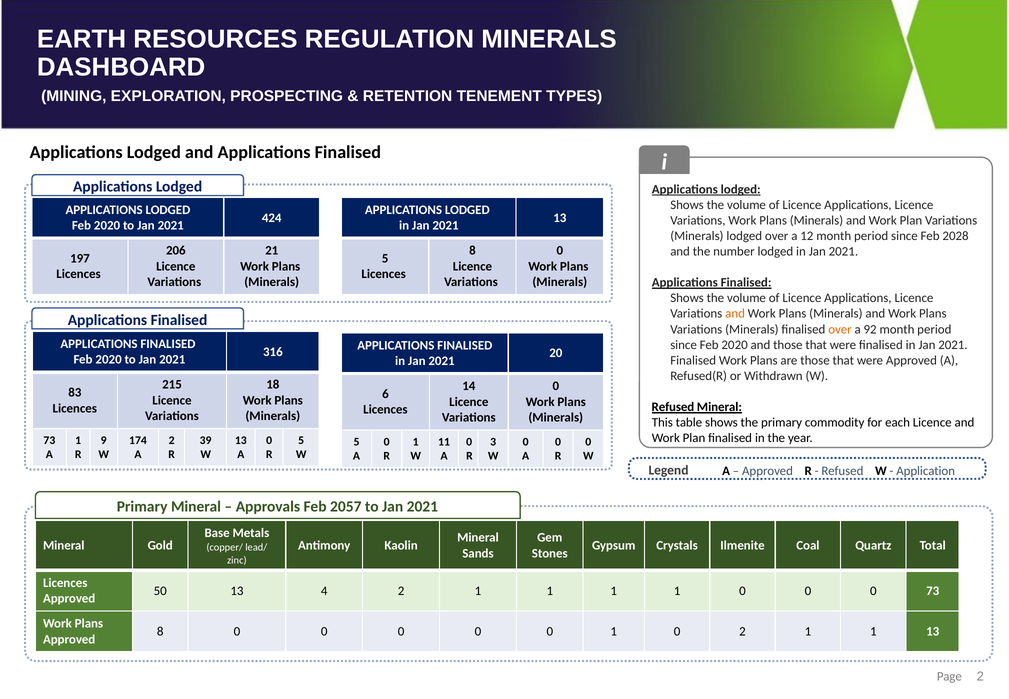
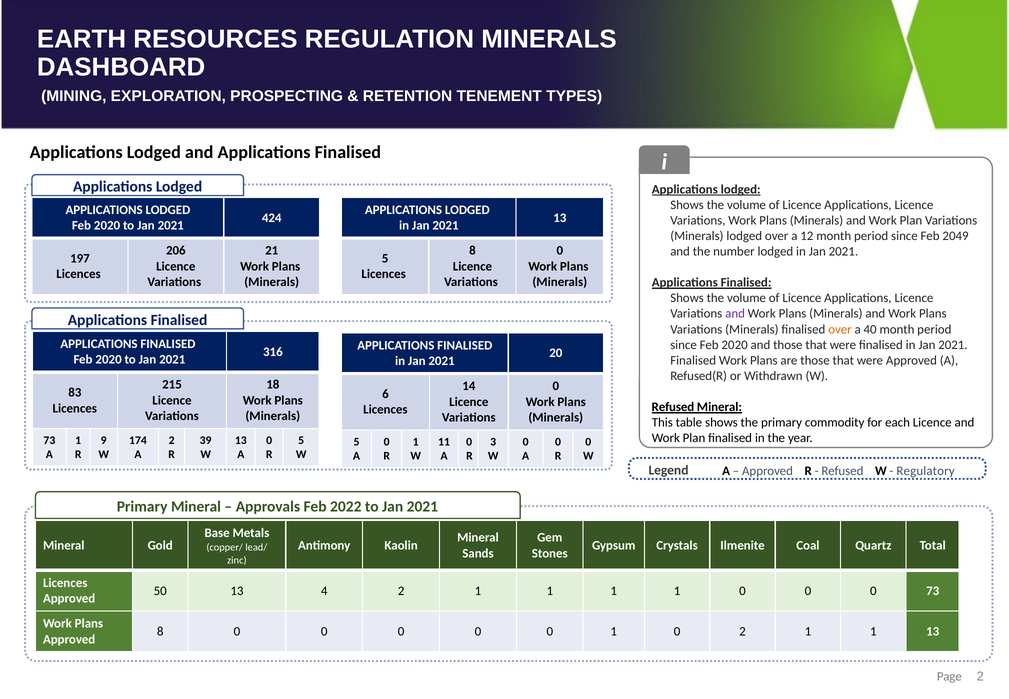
2028: 2028 -> 2049
and at (735, 313) colour: orange -> purple
92: 92 -> 40
Application: Application -> Regulatory
2057: 2057 -> 2022
